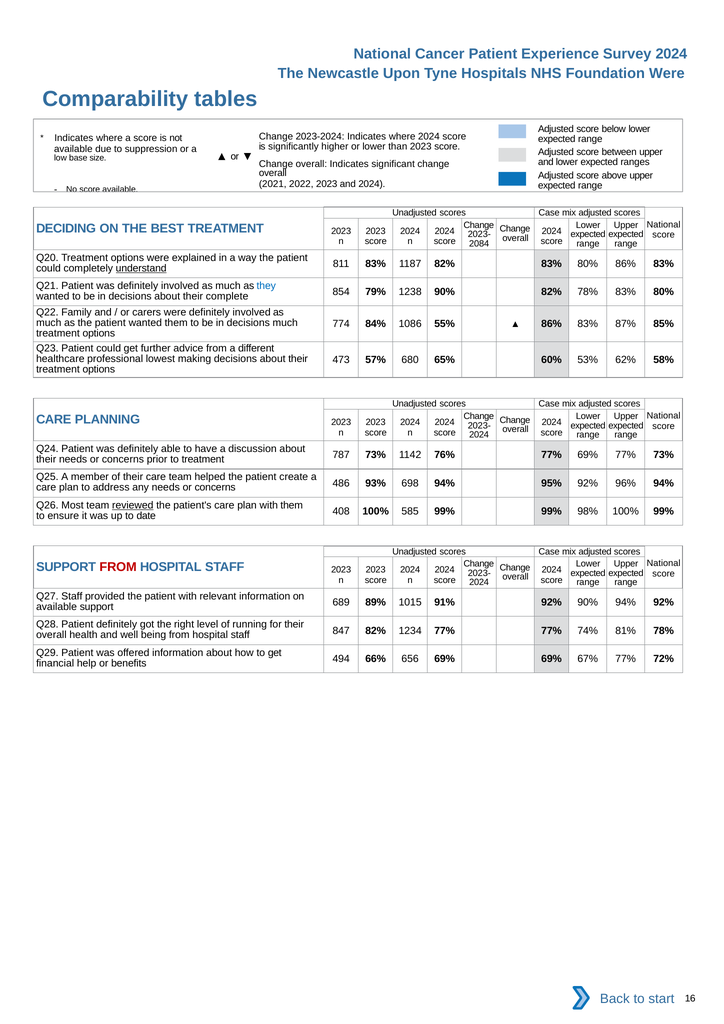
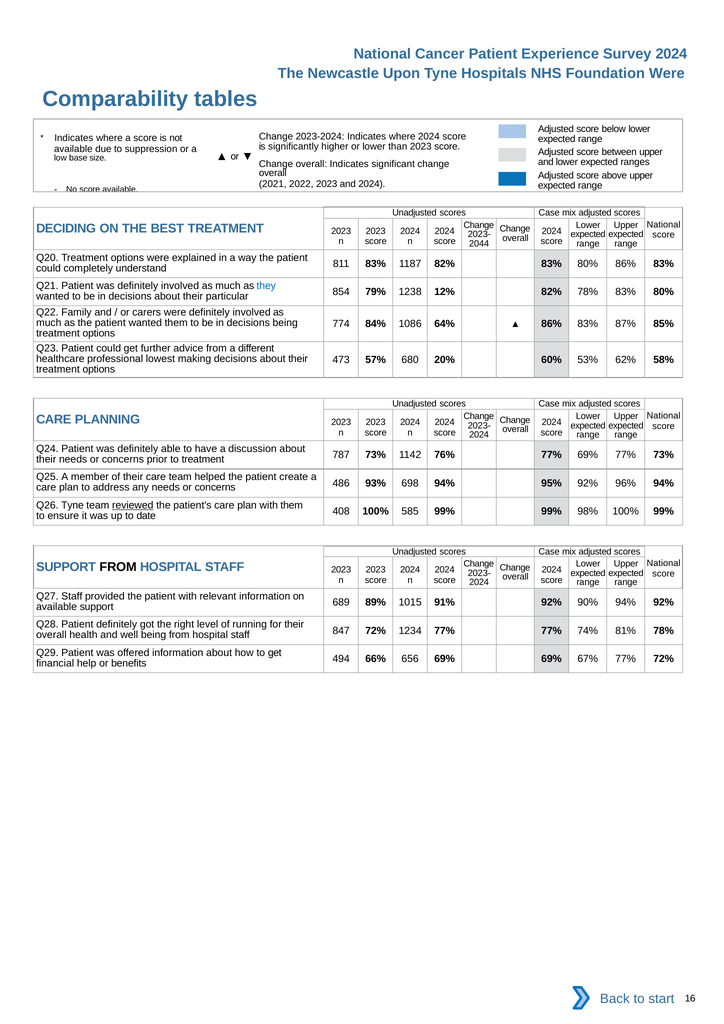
2084: 2084 -> 2044
understand underline: present -> none
complete: complete -> particular
1238 90%: 90% -> 12%
decisions much: much -> being
55%: 55% -> 64%
65%: 65% -> 20%
Q26 Most: Most -> Tyne
FROM at (118, 567) colour: red -> black
847 82%: 82% -> 72%
